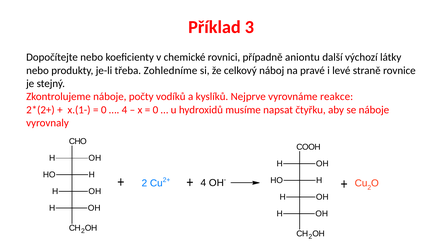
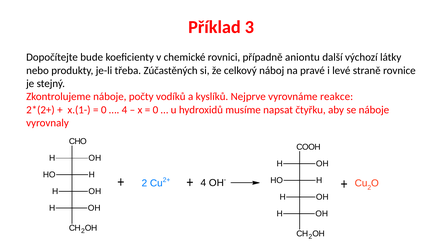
Dopočítejte nebo: nebo -> bude
Zohledníme: Zohledníme -> Zúčastěných
